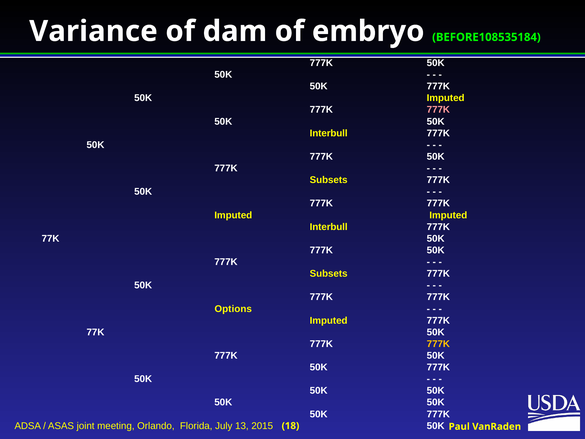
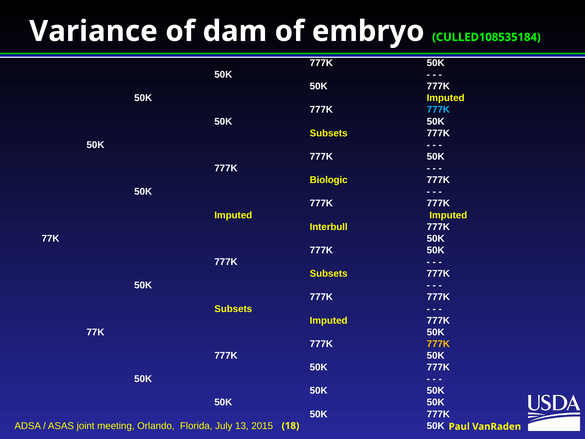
BEFORE108535184: BEFORE108535184 -> CULLED108535184
777K at (438, 110) colour: pink -> light blue
Interbull at (329, 133): Interbull -> Subsets
Subsets at (329, 180): Subsets -> Biologic
Options at (233, 309): Options -> Subsets
